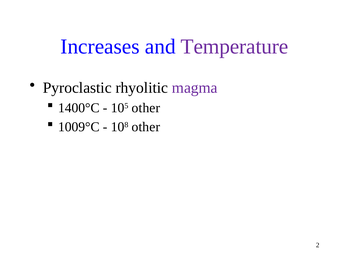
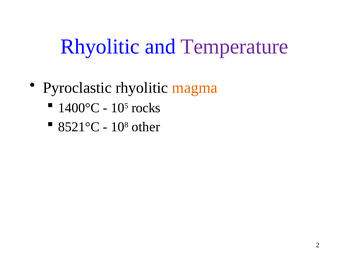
Increases at (100, 47): Increases -> Rhyolitic
magma colour: purple -> orange
105 other: other -> rocks
1009°C: 1009°C -> 8521°C
